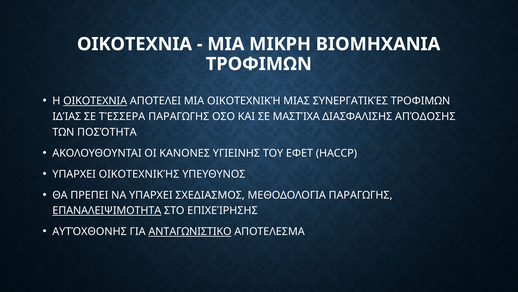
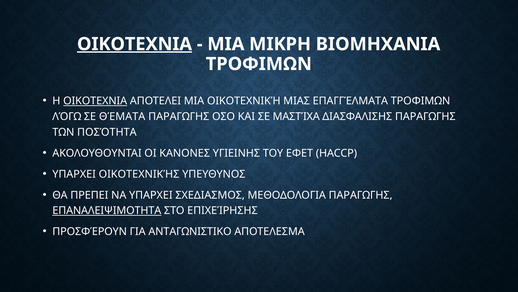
ΟΙΚΟΤΕΧΝΙΑ at (135, 44) underline: none -> present
ΣΥΝΕΡΓΑΤΙΚΈΣ: ΣΥΝΕΡΓΑΤΙΚΈΣ -> ΕΠΑΓΓΈΛΜΑΤΑ
ΙΔΊΑΣ: ΙΔΊΑΣ -> ΛΌΓΩ
ΤΈΣΣΕΡΑ: ΤΈΣΣΕΡΑ -> ΘΈΜΑΤΑ
ΔΙΑΣΦΑΛΙΣΗΣ ΑΠΌΔΟΣΗΣ: ΑΠΌΔΟΣΗΣ -> ΠΑΡΑΓΩΓΗΣ
ΑΥΤΌΧΘΟΝΗΣ: ΑΥΤΌΧΘΟΝΗΣ -> ΠΡΟΣΦΈΡΟΥΝ
ΑΝΤΑΓΩΝΙΣΤΙΚΟ underline: present -> none
